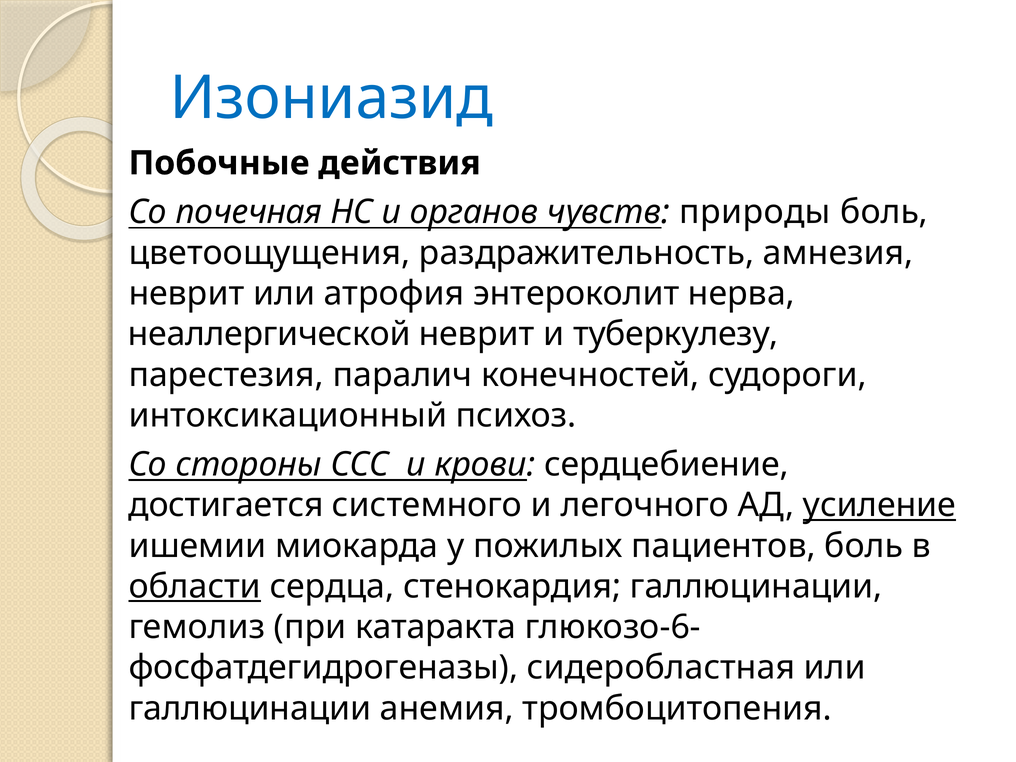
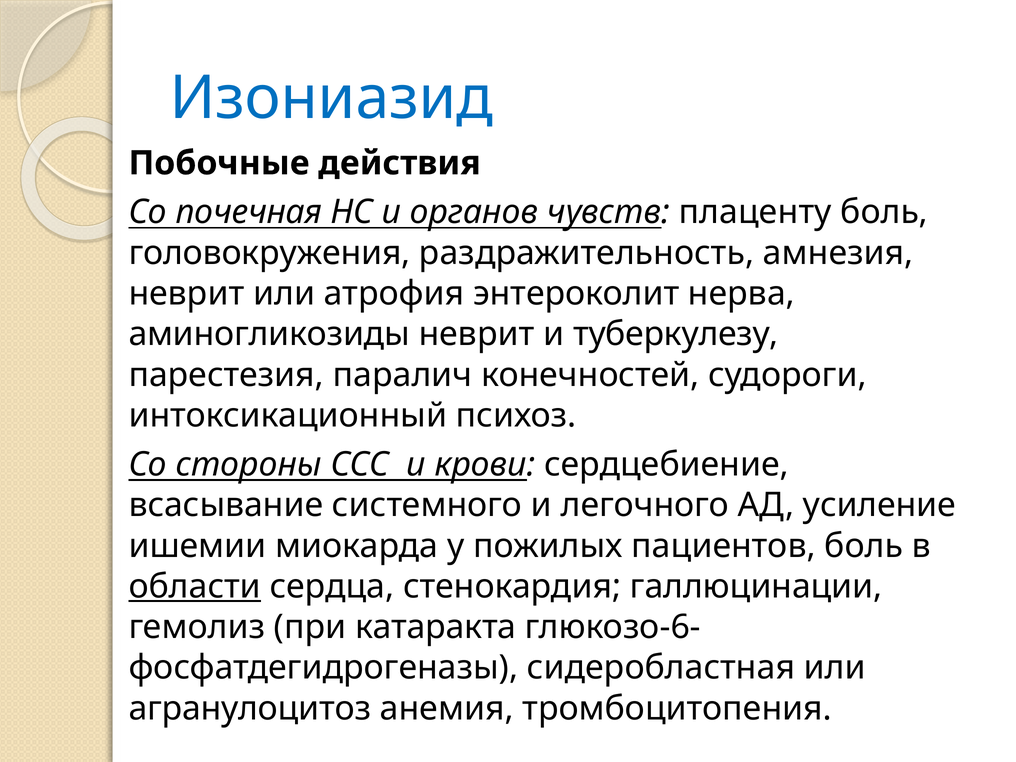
природы: природы -> плаценту
цветоощущения: цветоощущения -> головокружения
неаллергической: неаллергической -> аминогликозиды
достигается: достигается -> всасывание
усиление underline: present -> none
галлюцинации at (250, 708): галлюцинации -> агранулоцитоз
